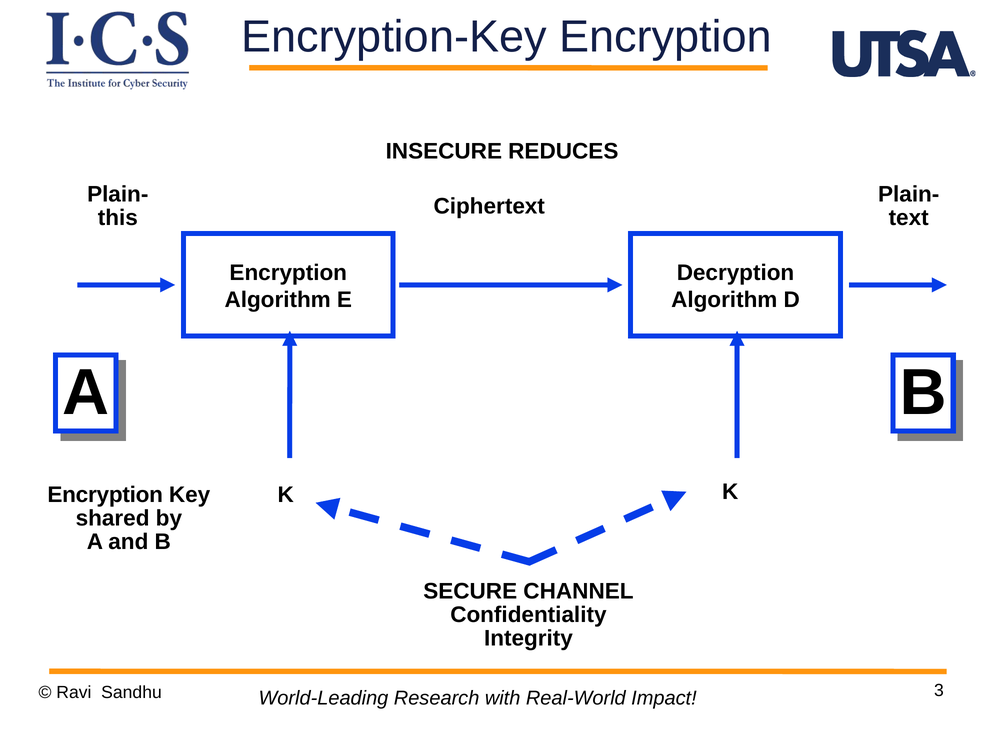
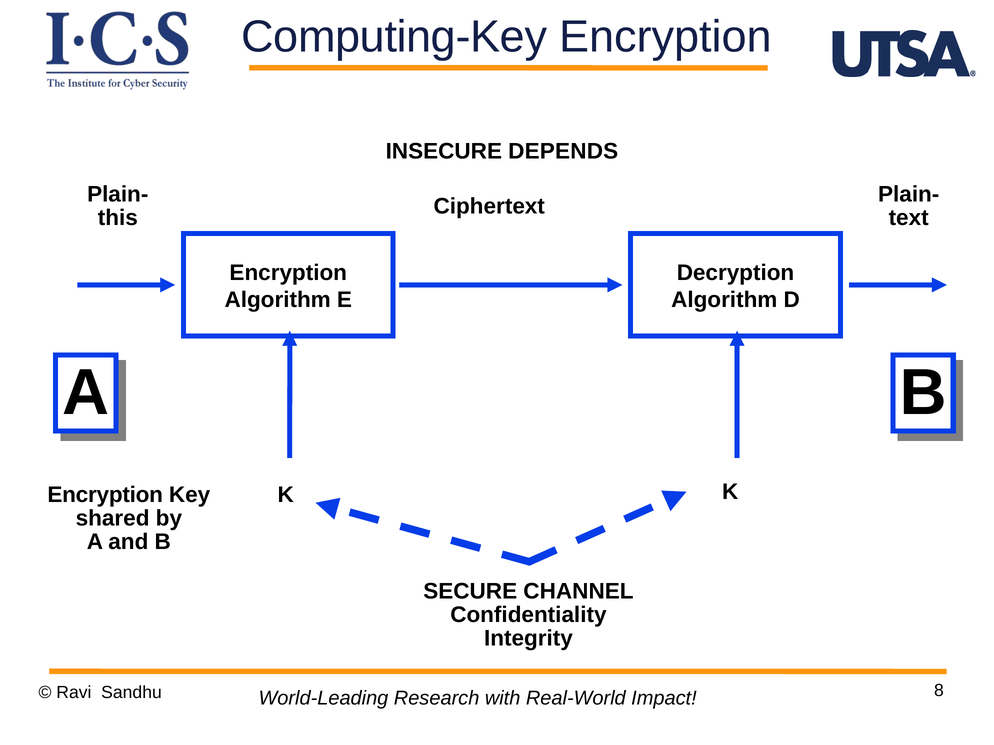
Encryption-Key: Encryption-Key -> Computing-Key
REDUCES: REDUCES -> DEPENDS
3: 3 -> 8
